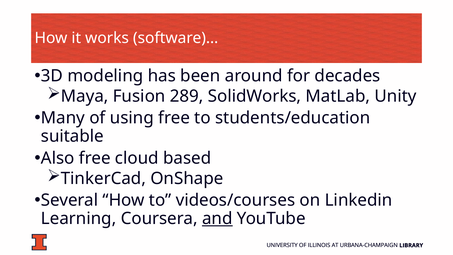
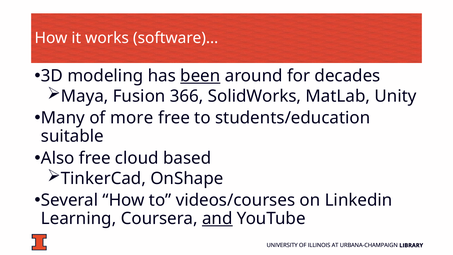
been underline: none -> present
289: 289 -> 366
using: using -> more
